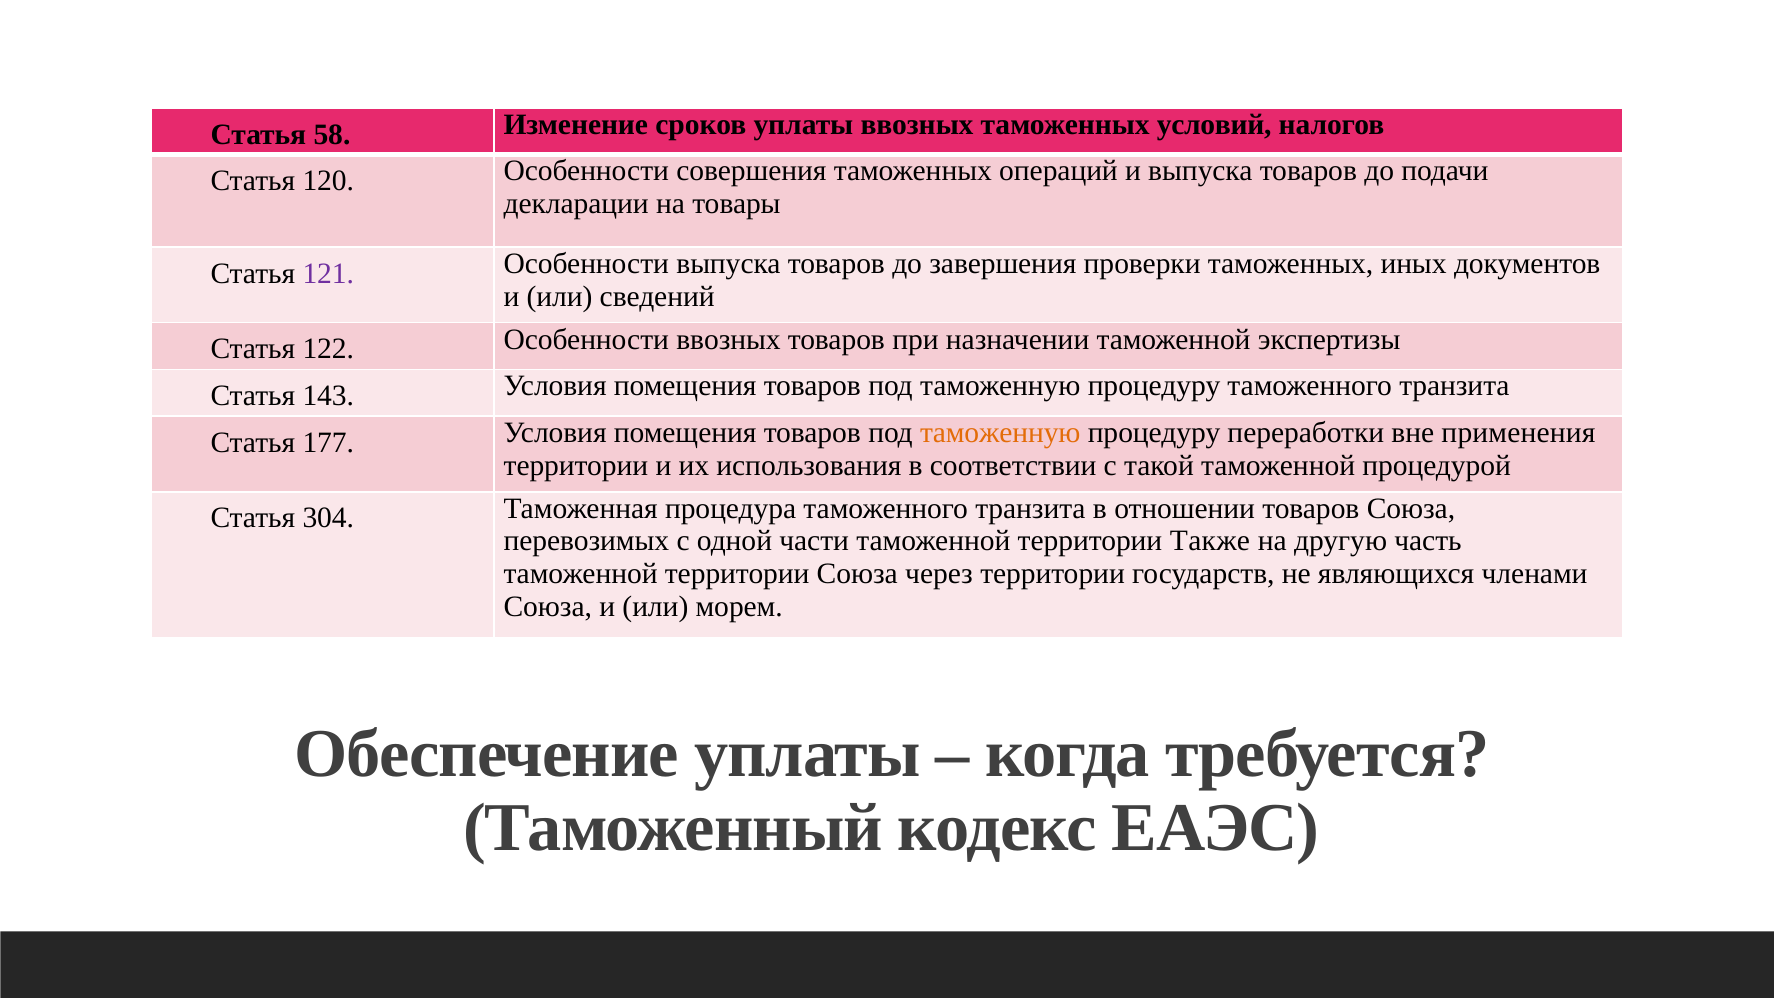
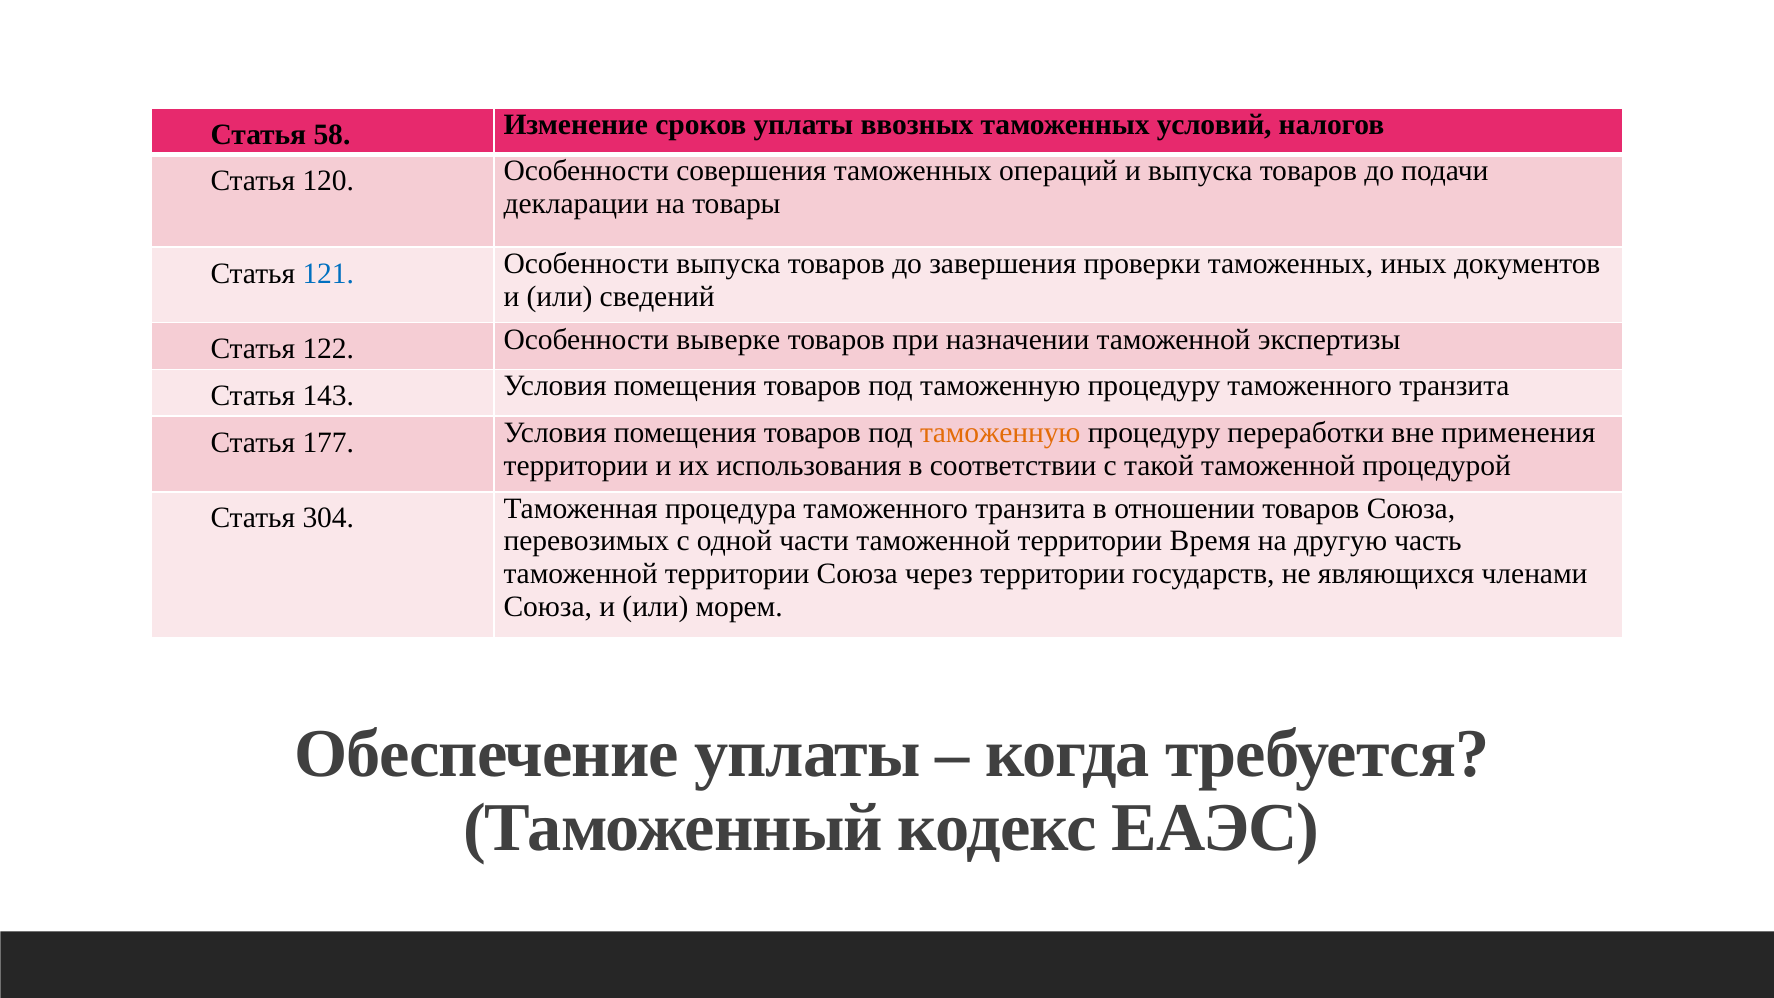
121 colour: purple -> blue
Особенности ввозных: ввозных -> выверке
Также: Также -> Время
